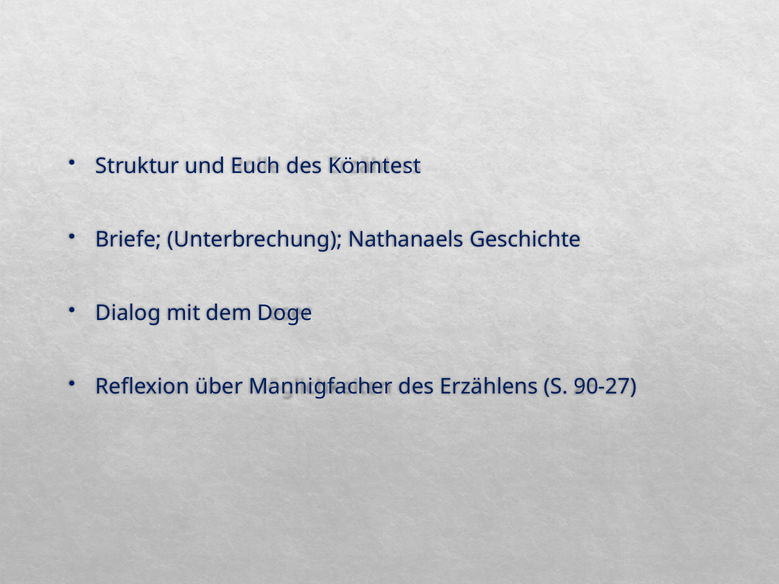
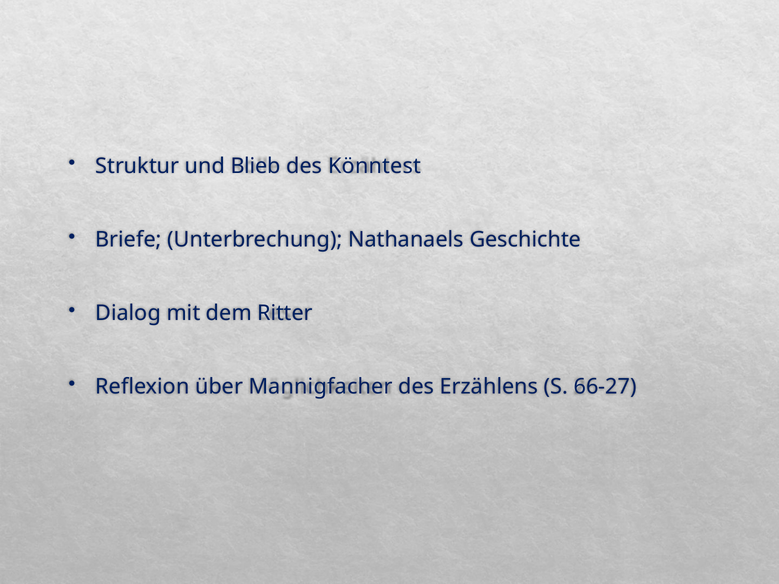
Euch: Euch -> Blieb
Doge: Doge -> Ritter
90-27: 90-27 -> 66-27
